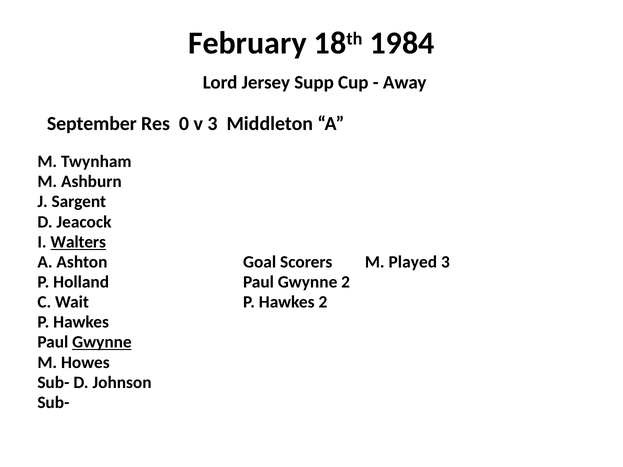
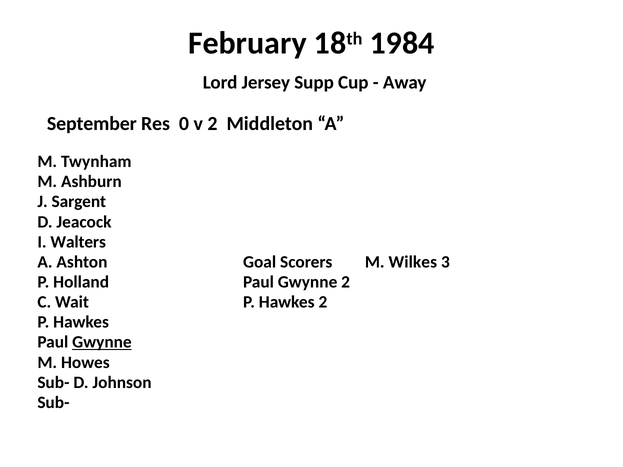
v 3: 3 -> 2
Walters underline: present -> none
Played: Played -> Wilkes
